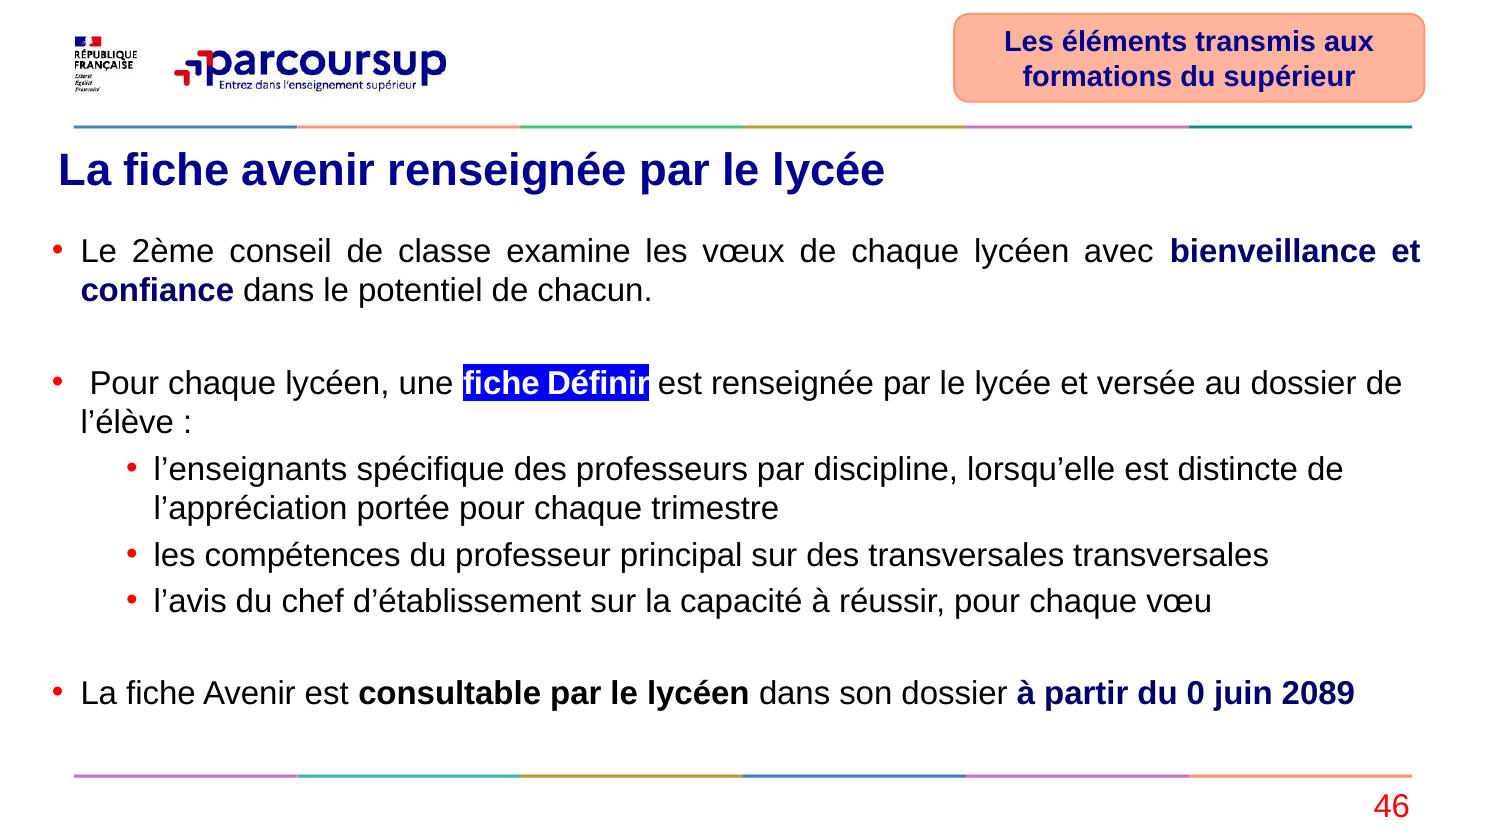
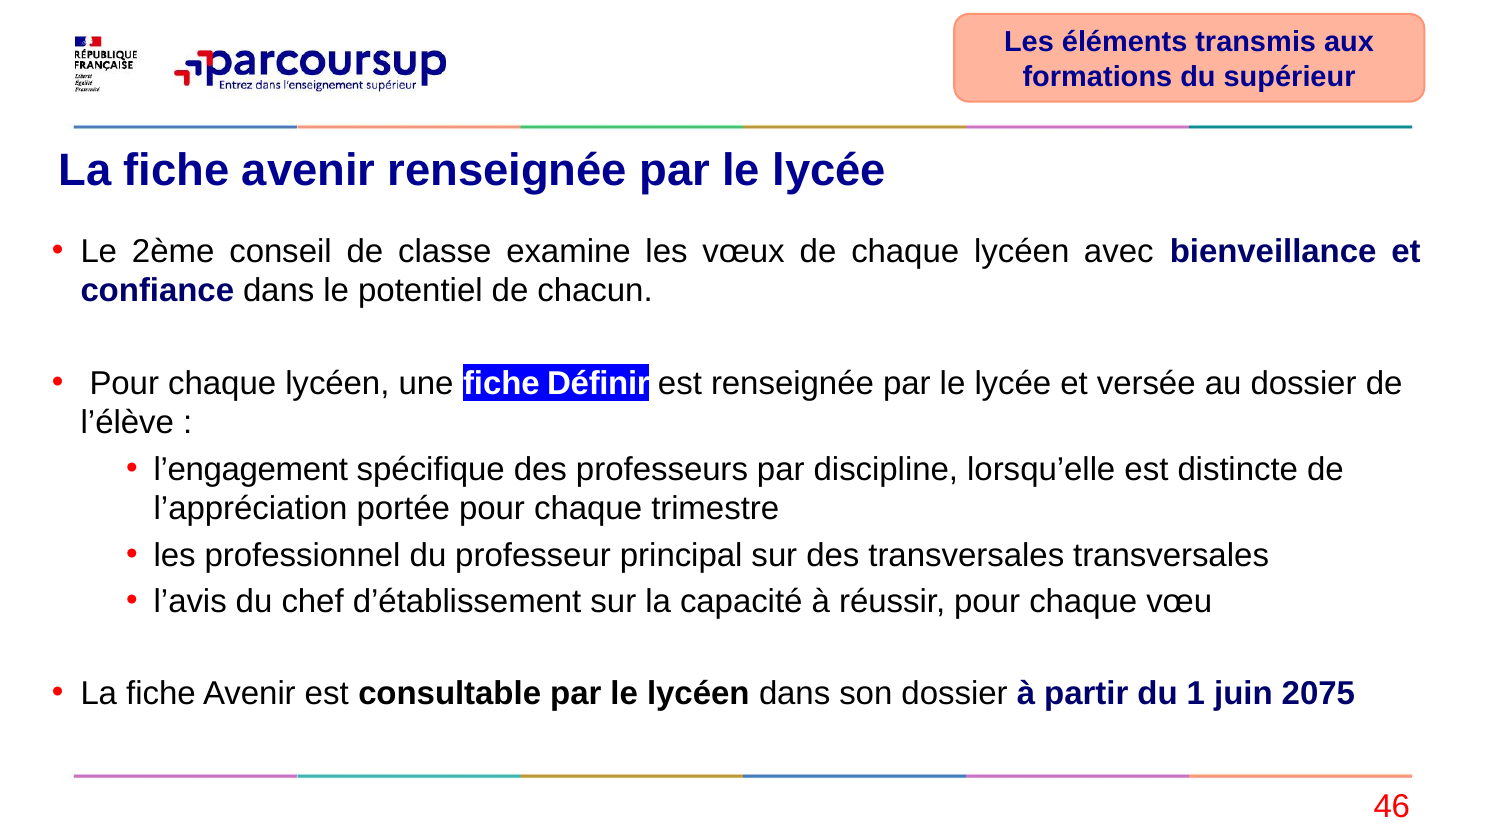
l’enseignants: l’enseignants -> l’engagement
compétences: compétences -> professionnel
0: 0 -> 1
2089: 2089 -> 2075
